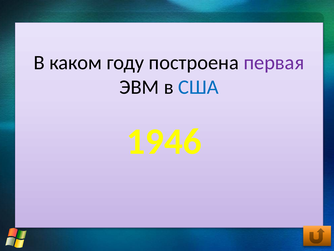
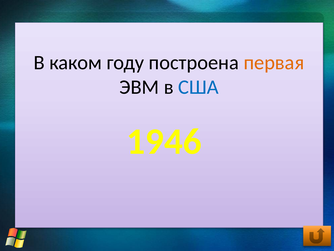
первая colour: purple -> orange
